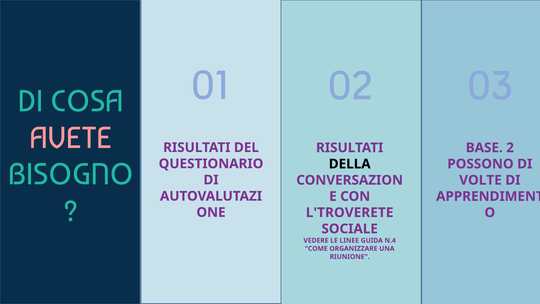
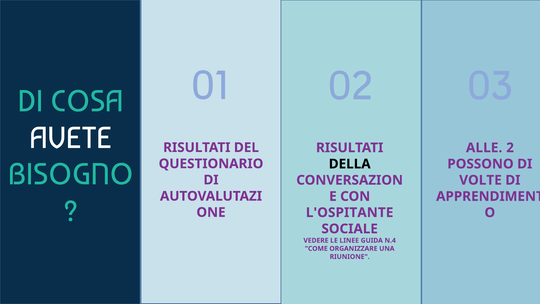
AVETE colour: pink -> white
BASE: BASE -> ALLE
L'TROVERETE: L'TROVERETE -> L'OSPITANTE
